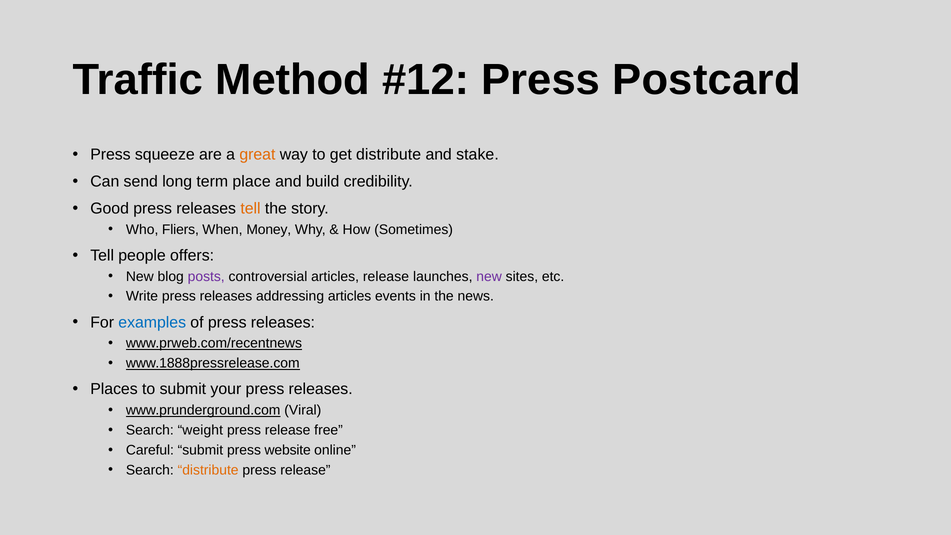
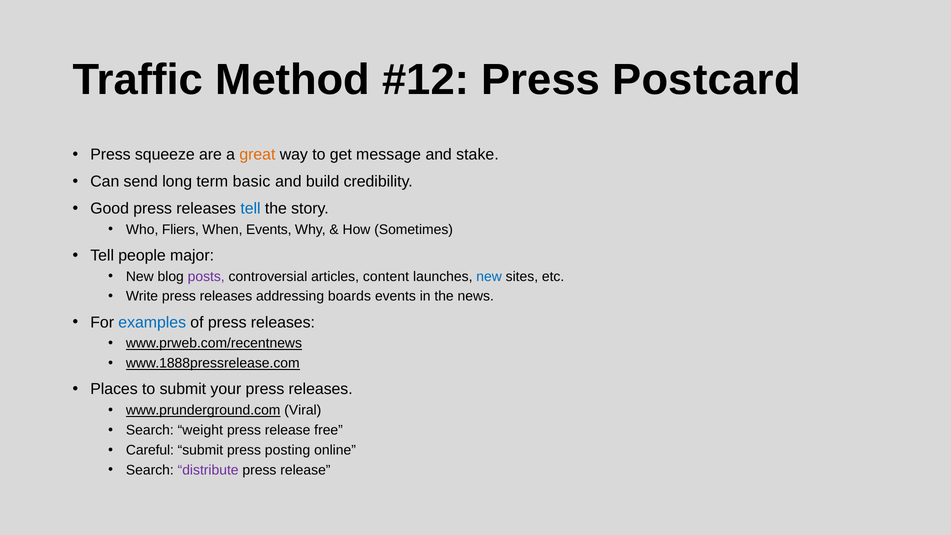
get distribute: distribute -> message
place: place -> basic
tell at (250, 208) colour: orange -> blue
When Money: Money -> Events
offers: offers -> major
articles release: release -> content
new at (489, 276) colour: purple -> blue
addressing articles: articles -> boards
website: website -> posting
distribute at (208, 470) colour: orange -> purple
